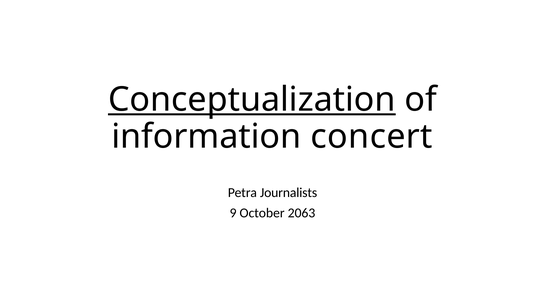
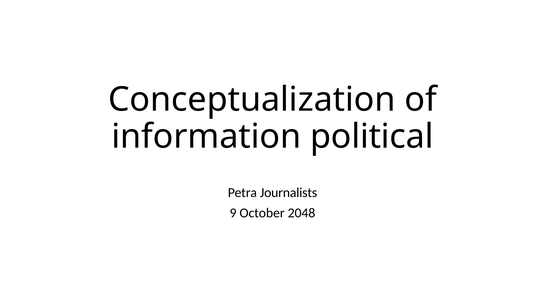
Conceptualization underline: present -> none
concert: concert -> political
2063: 2063 -> 2048
